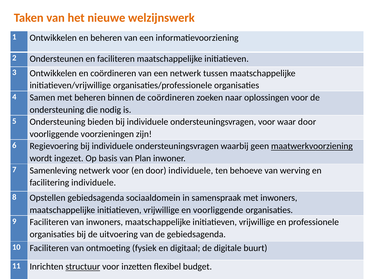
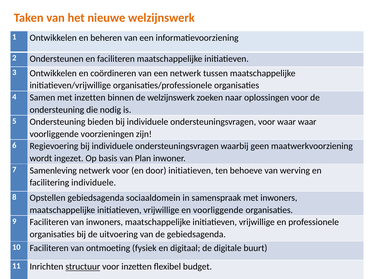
met beheren: beheren -> inzetten
de coördineren: coördineren -> welzijnswerk
waar door: door -> waar
maatwerkvoorziening underline: present -> none
door individuele: individuele -> initiatieven
